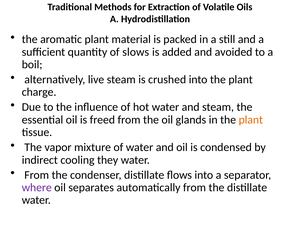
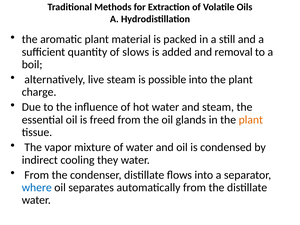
avoided: avoided -> removal
crushed: crushed -> possible
where colour: purple -> blue
